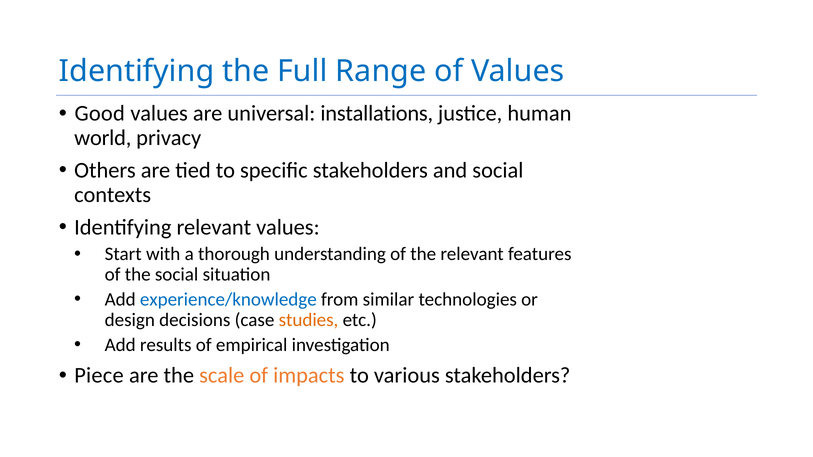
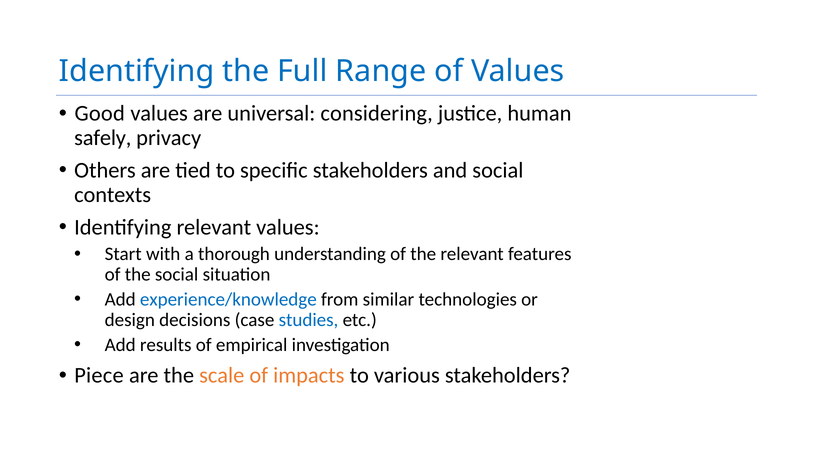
installations: installations -> considering
world: world -> safely
studies colour: orange -> blue
